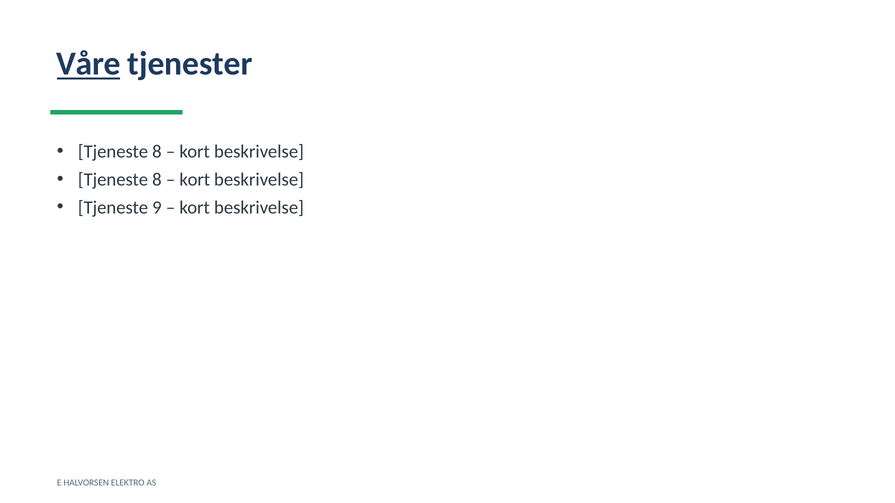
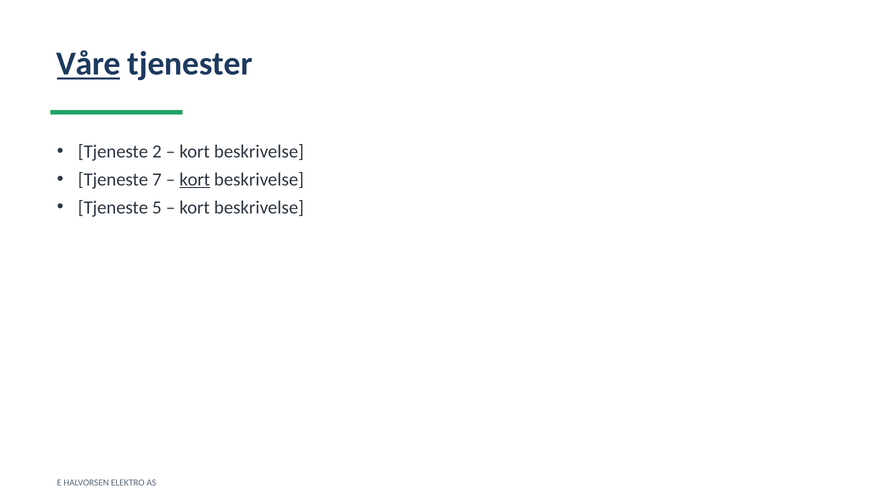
8 at (157, 152): 8 -> 2
8 at (157, 180): 8 -> 7
kort at (195, 180) underline: none -> present
9: 9 -> 5
